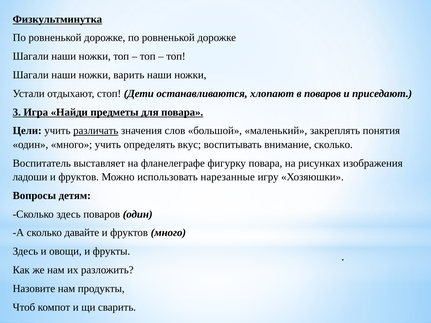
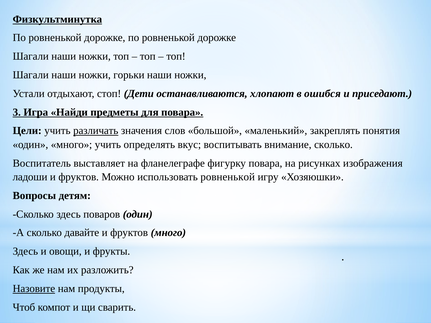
варить: варить -> горьки
в поваров: поваров -> ошибся
использовать нарезанные: нарезанные -> ровненькой
Назовите underline: none -> present
